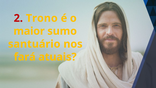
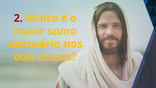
Trono: Trono -> Muito
fará: fará -> dois
